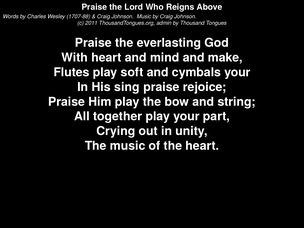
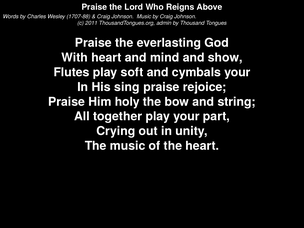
make: make -> show
Him play: play -> holy
